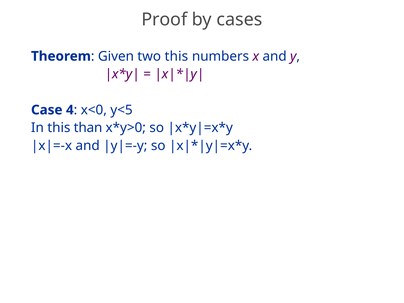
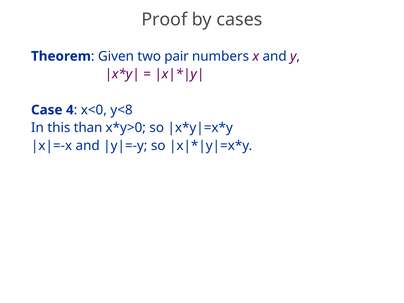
two this: this -> pair
y<5: y<5 -> y<8
